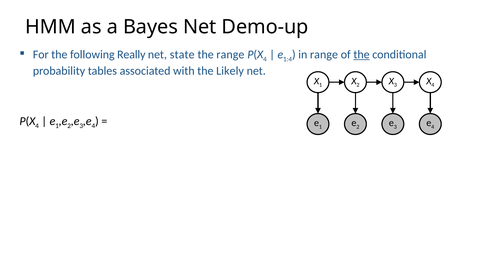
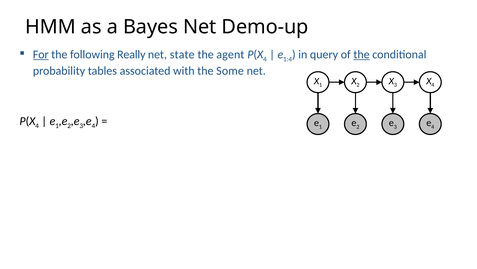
For underline: none -> present
the range: range -> agent
in range: range -> query
Likely: Likely -> Some
